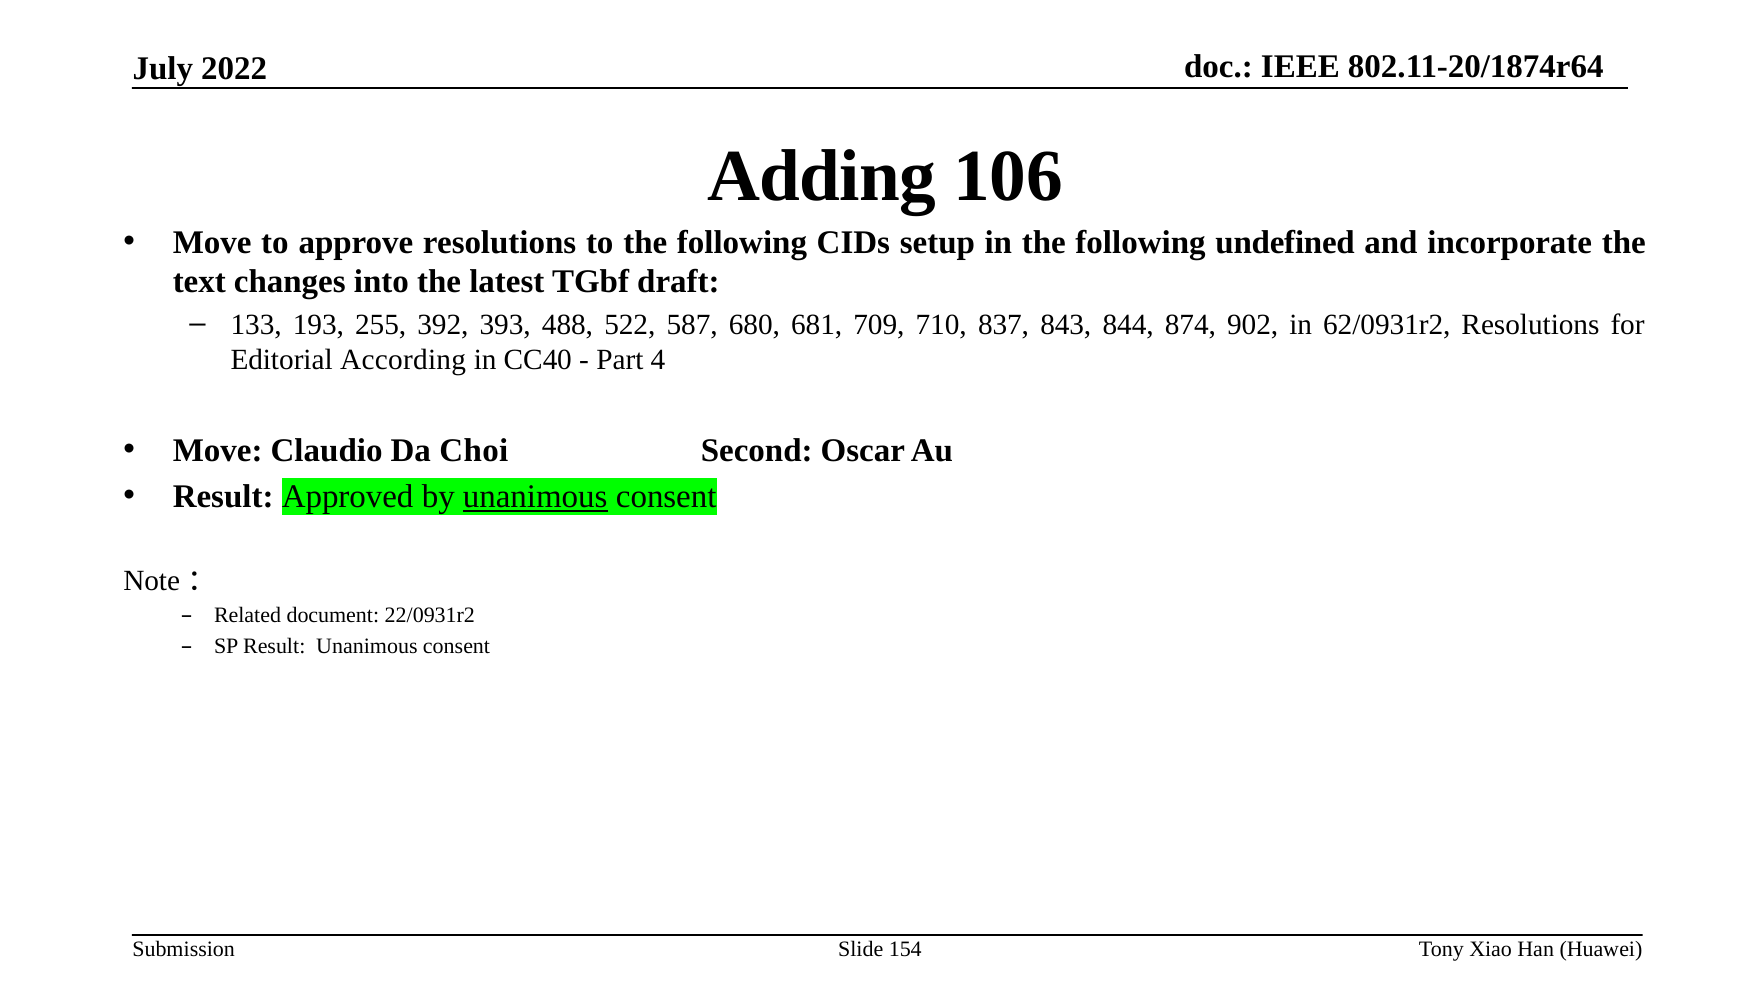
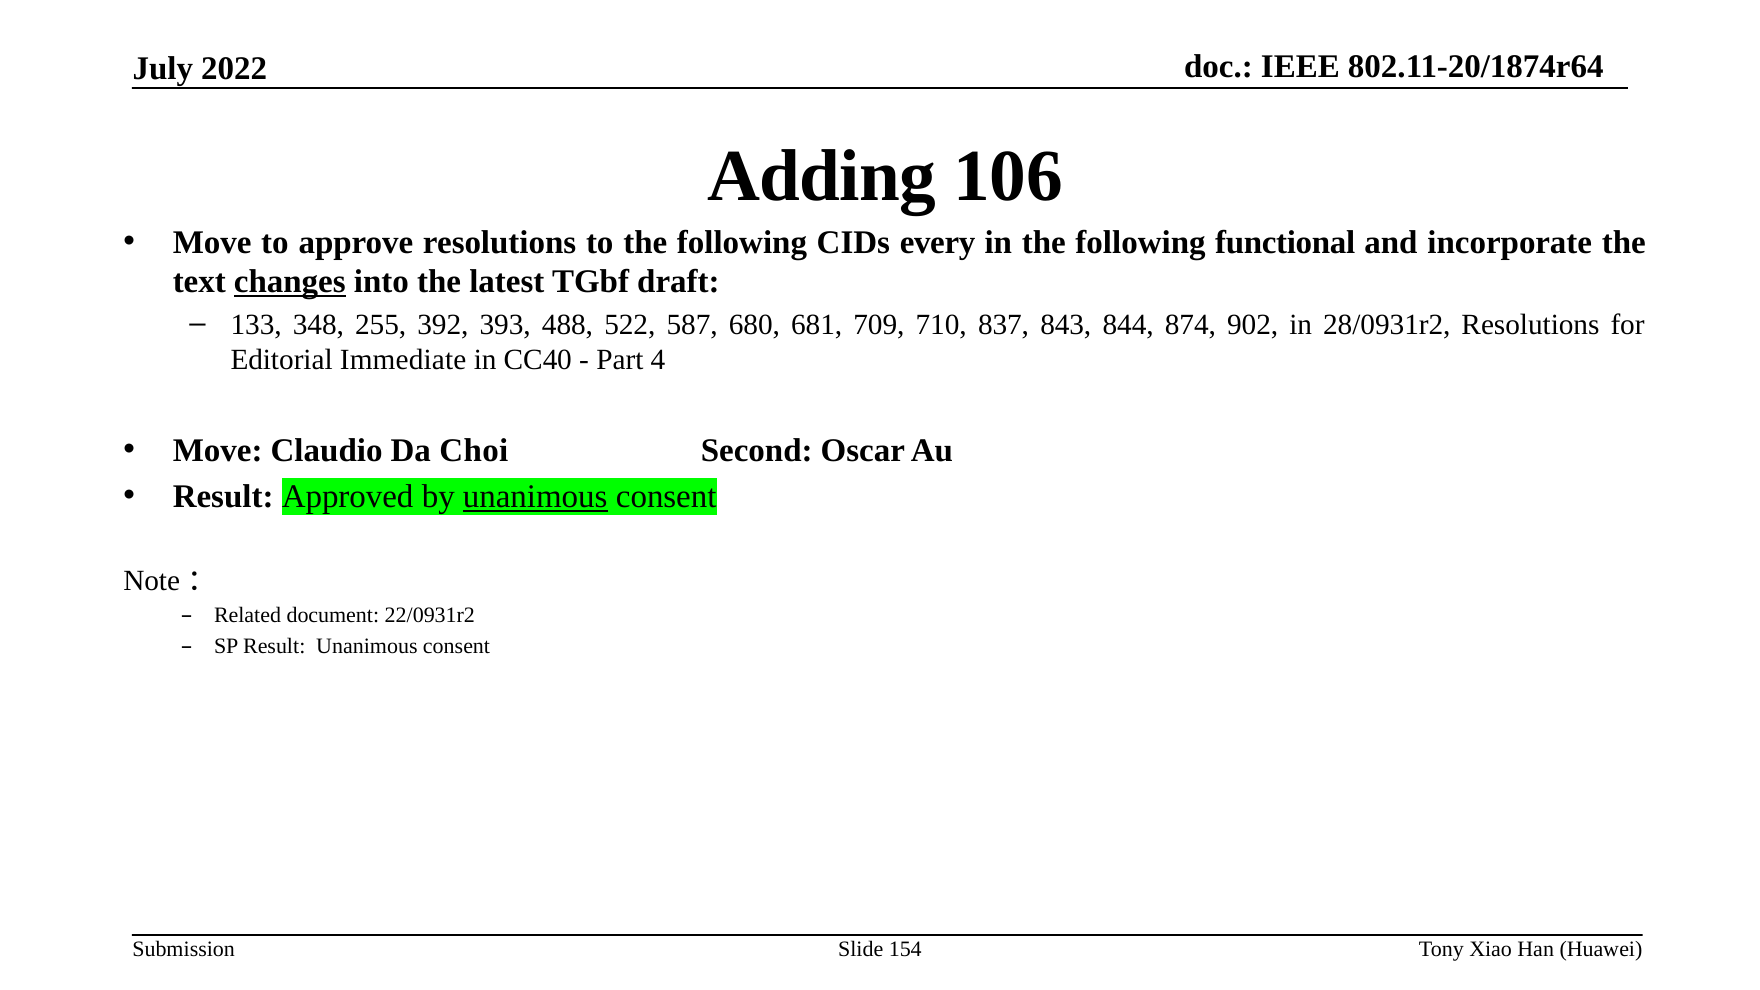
setup: setup -> every
undefined: undefined -> functional
changes underline: none -> present
193: 193 -> 348
62/0931r2: 62/0931r2 -> 28/0931r2
According: According -> Immediate
